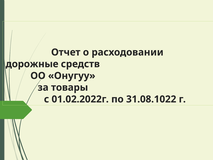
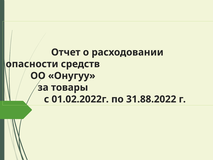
дорожные: дорожные -> опасности
31.08.1022: 31.08.1022 -> 31.88.2022
